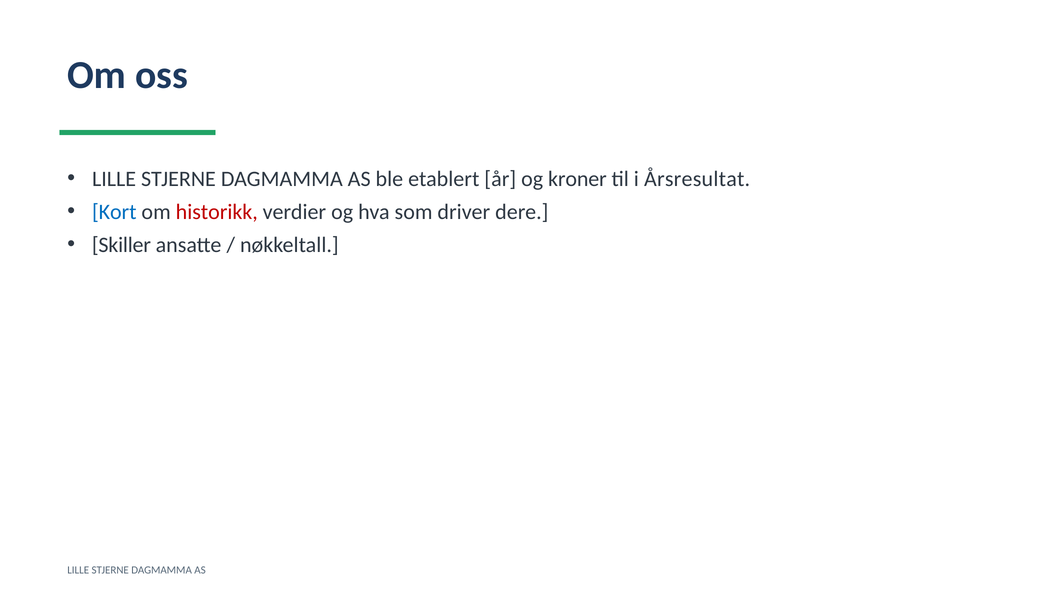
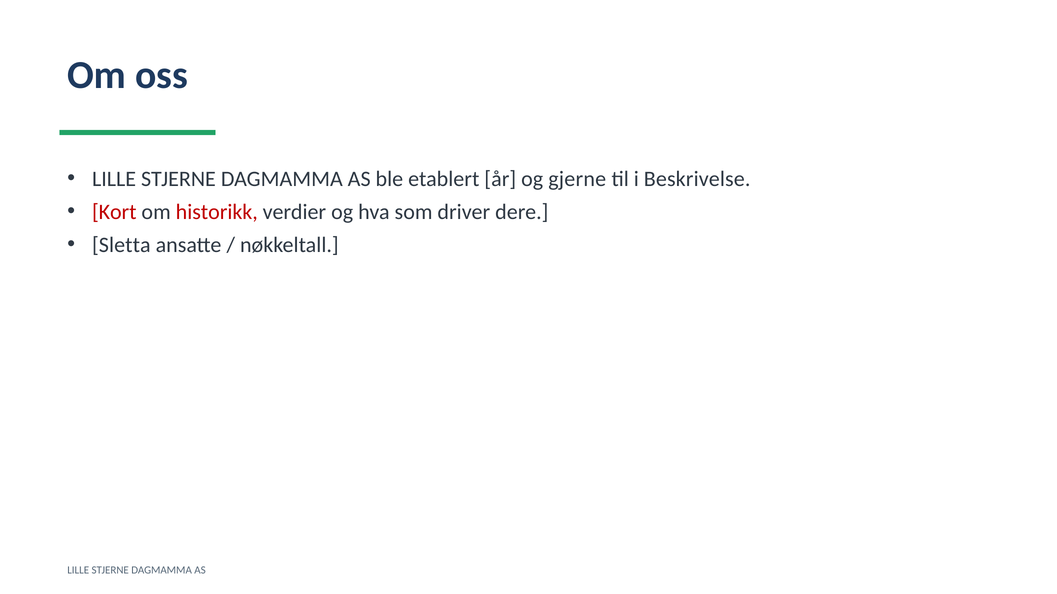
kroner: kroner -> gjerne
Årsresultat: Årsresultat -> Beskrivelse
Kort colour: blue -> red
Skiller: Skiller -> Sletta
